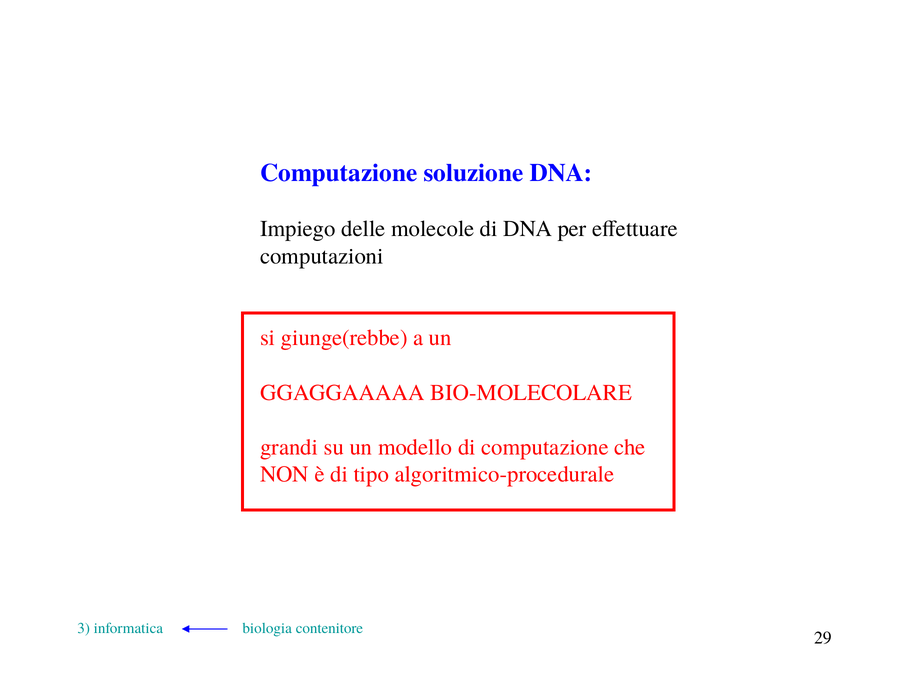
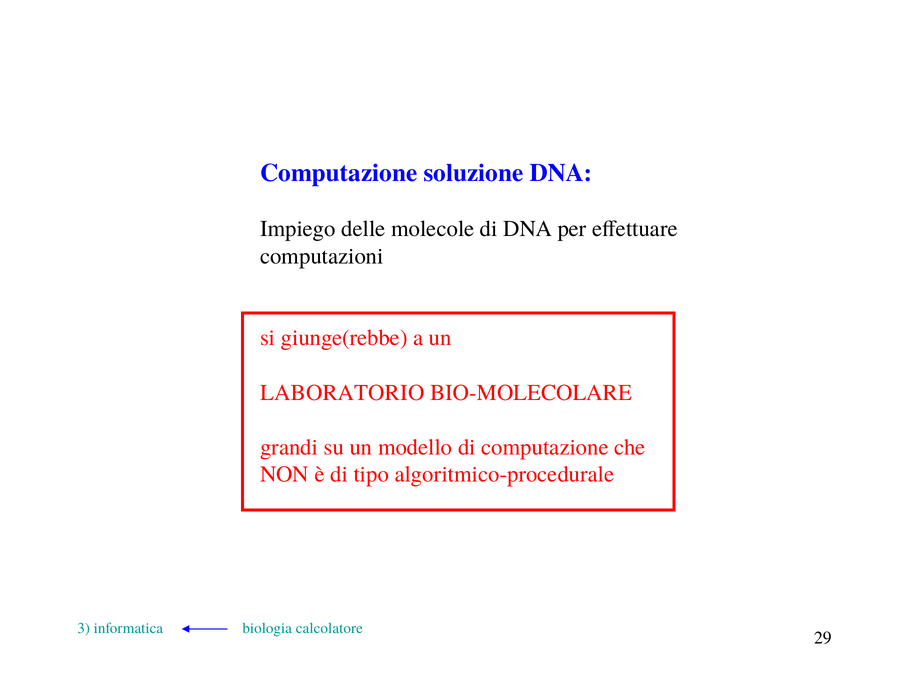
GGAGGAAAAA: GGAGGAAAAA -> LABORATORIO
contenitore: contenitore -> calcolatore
